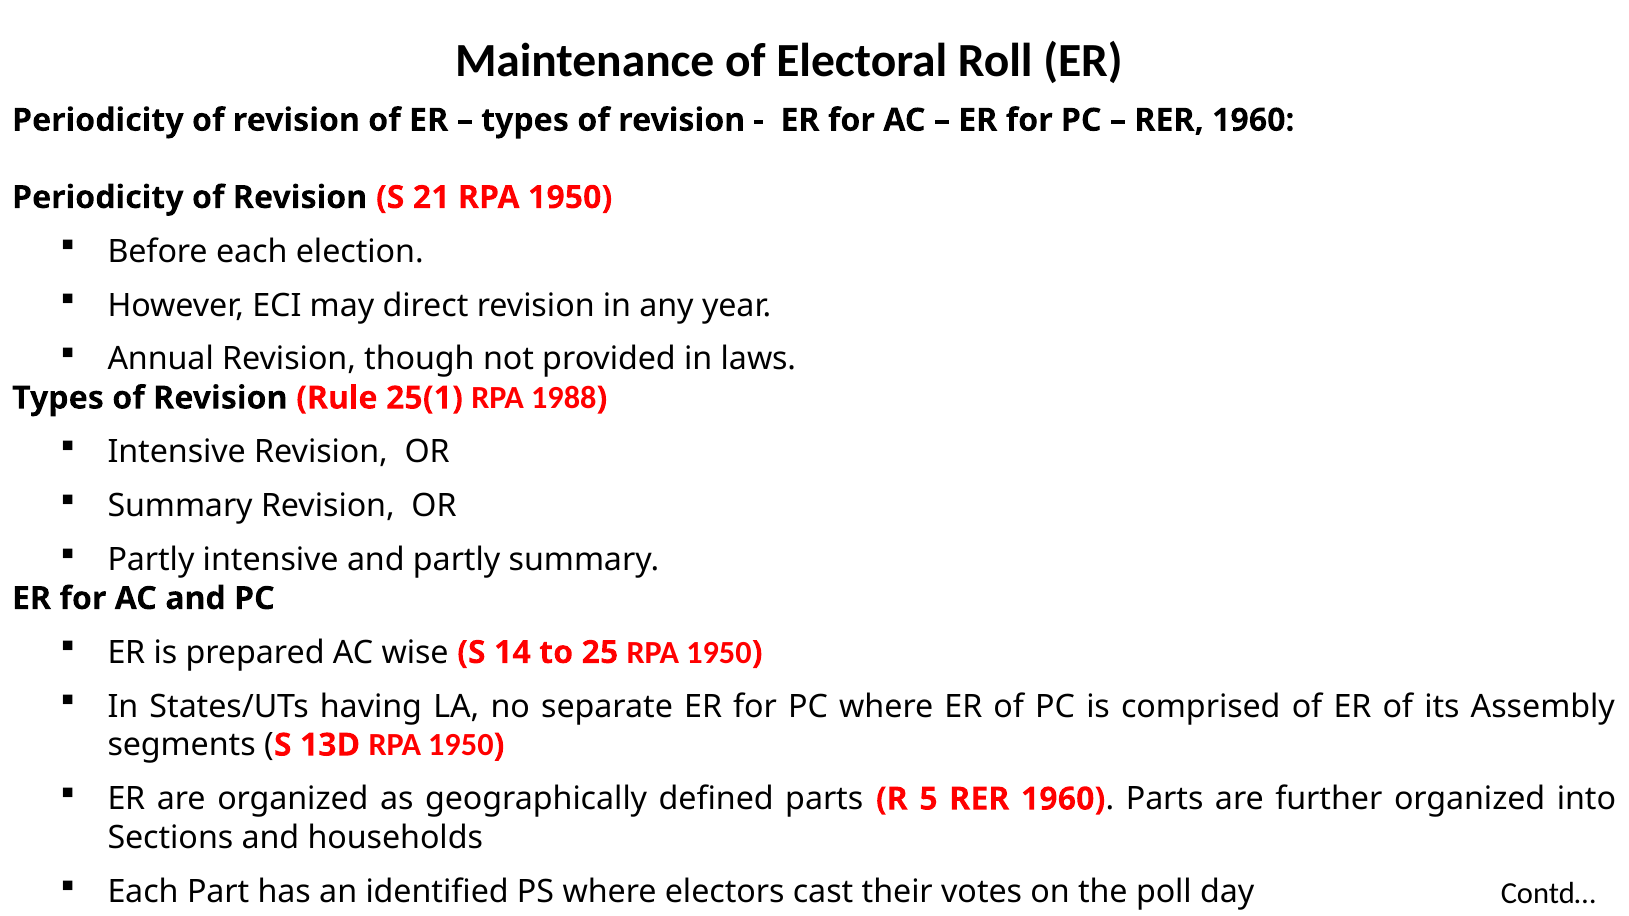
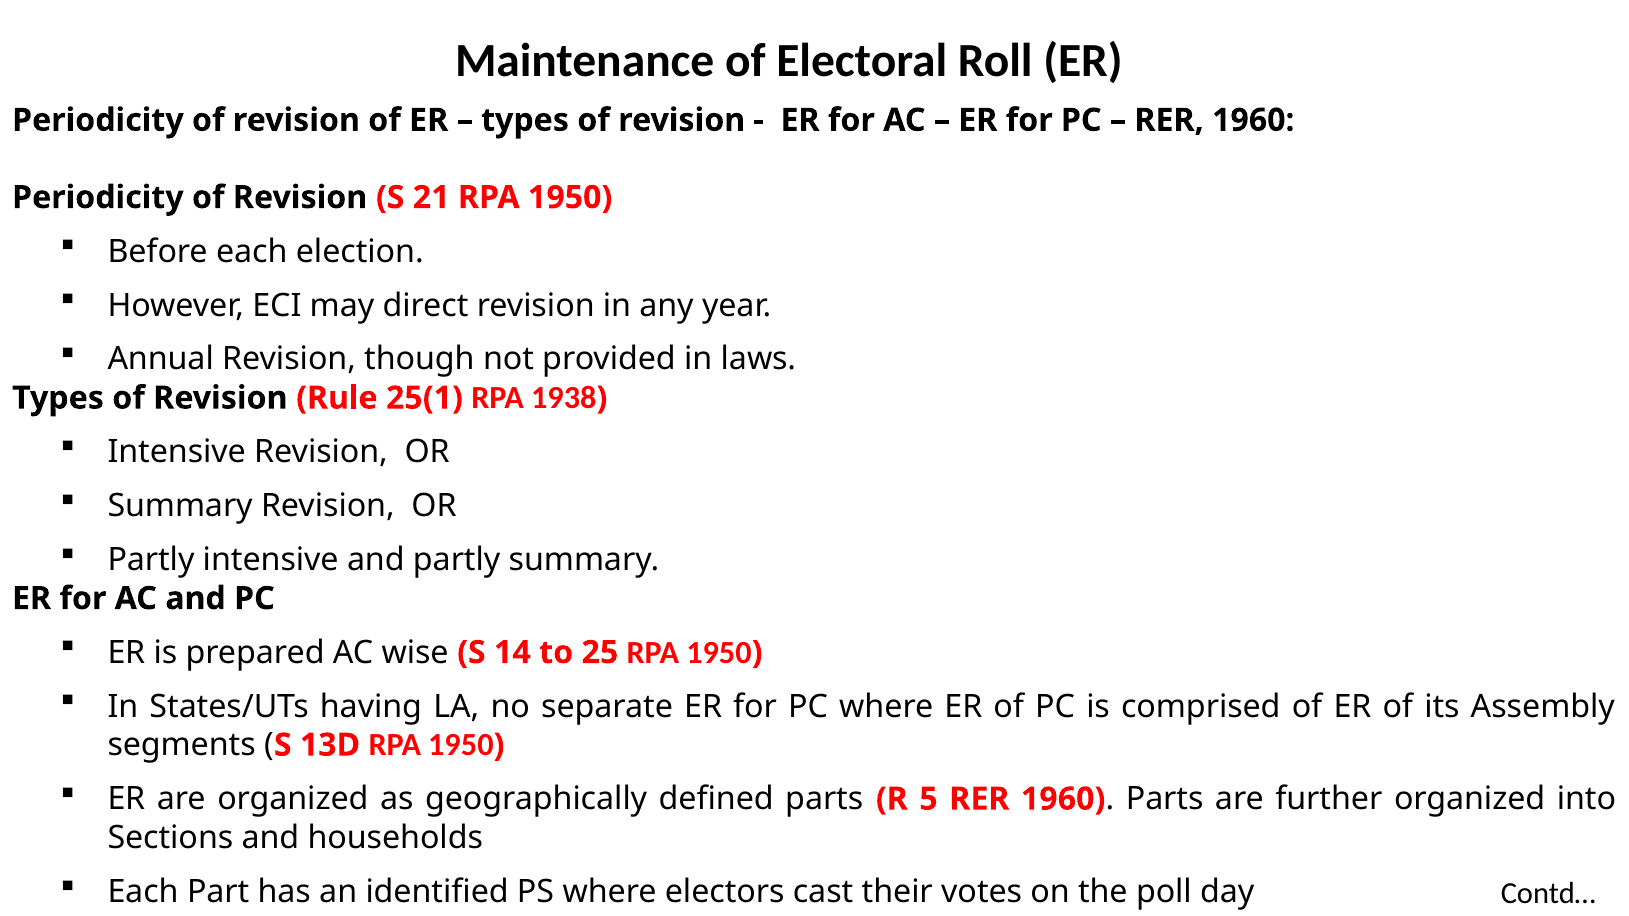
1988: 1988 -> 1938
